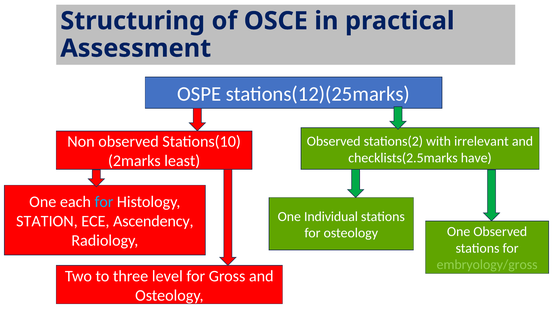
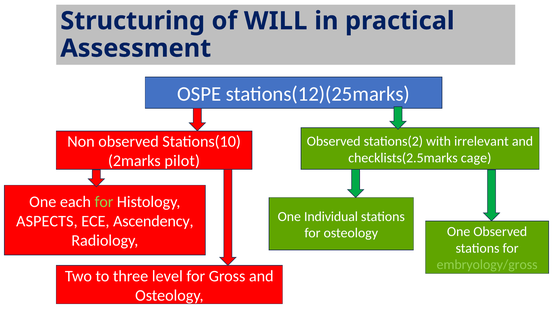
OSCE: OSCE -> WILL
have: have -> cage
least: least -> pilot
for at (104, 202) colour: light blue -> light green
STATION: STATION -> ASPECTS
